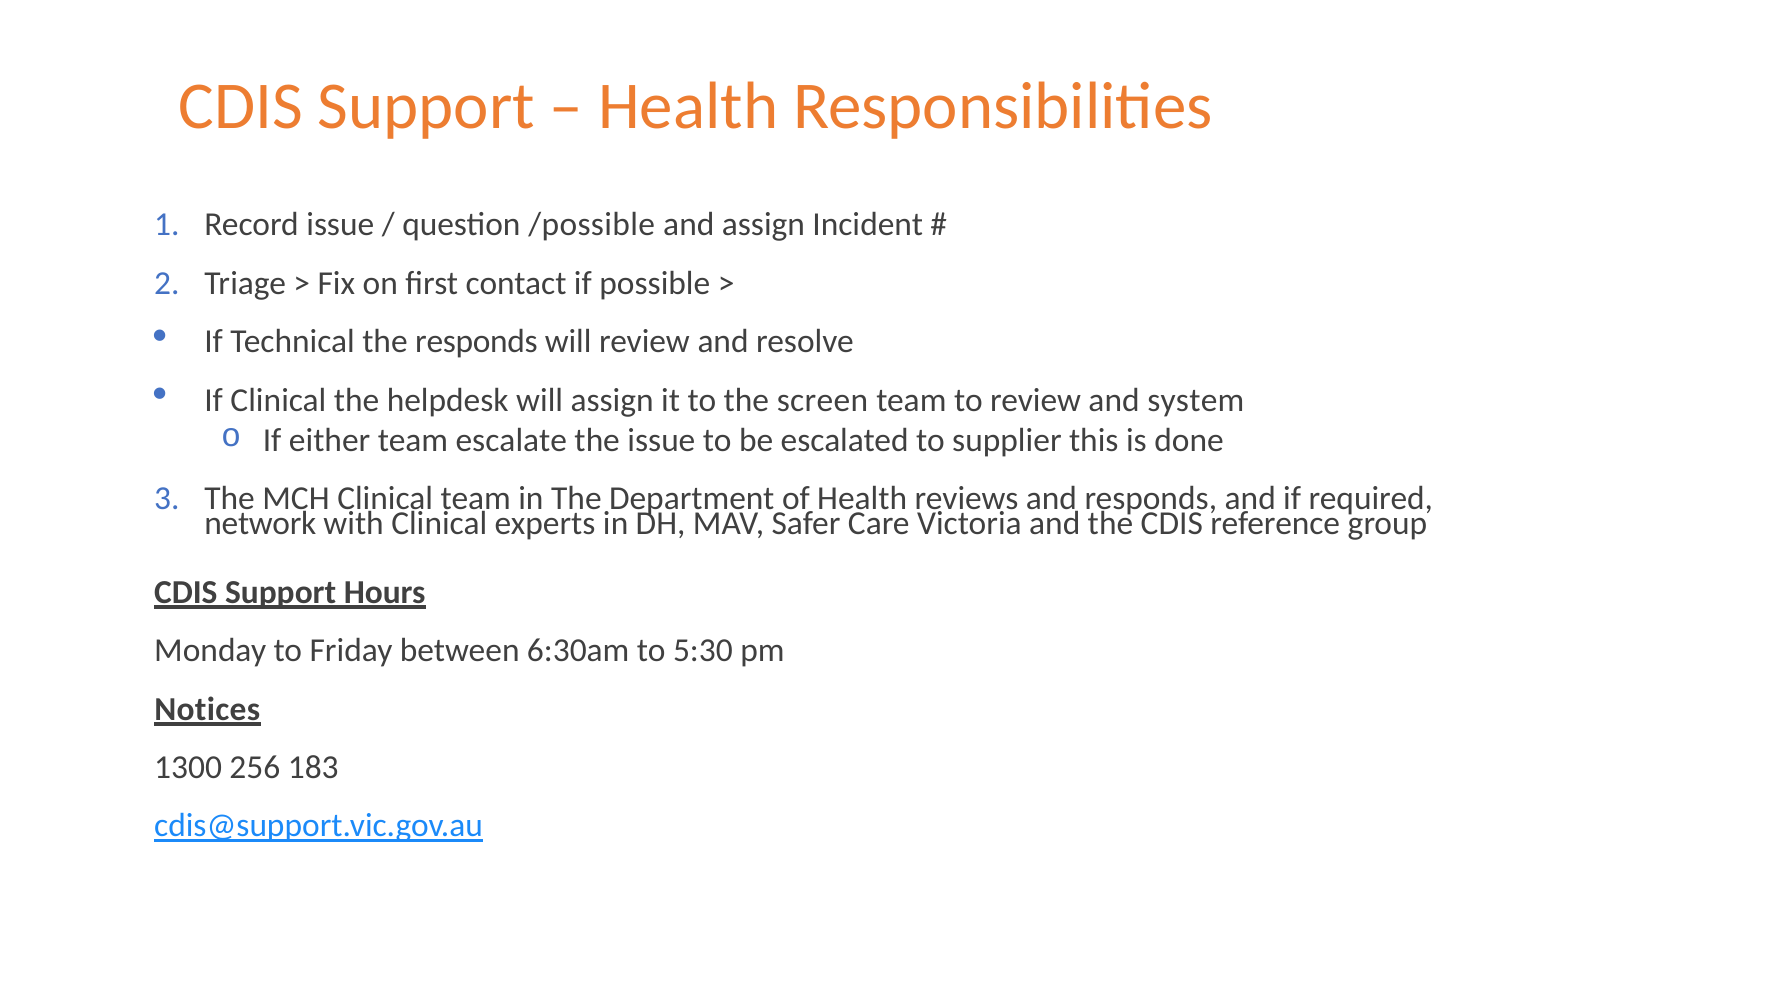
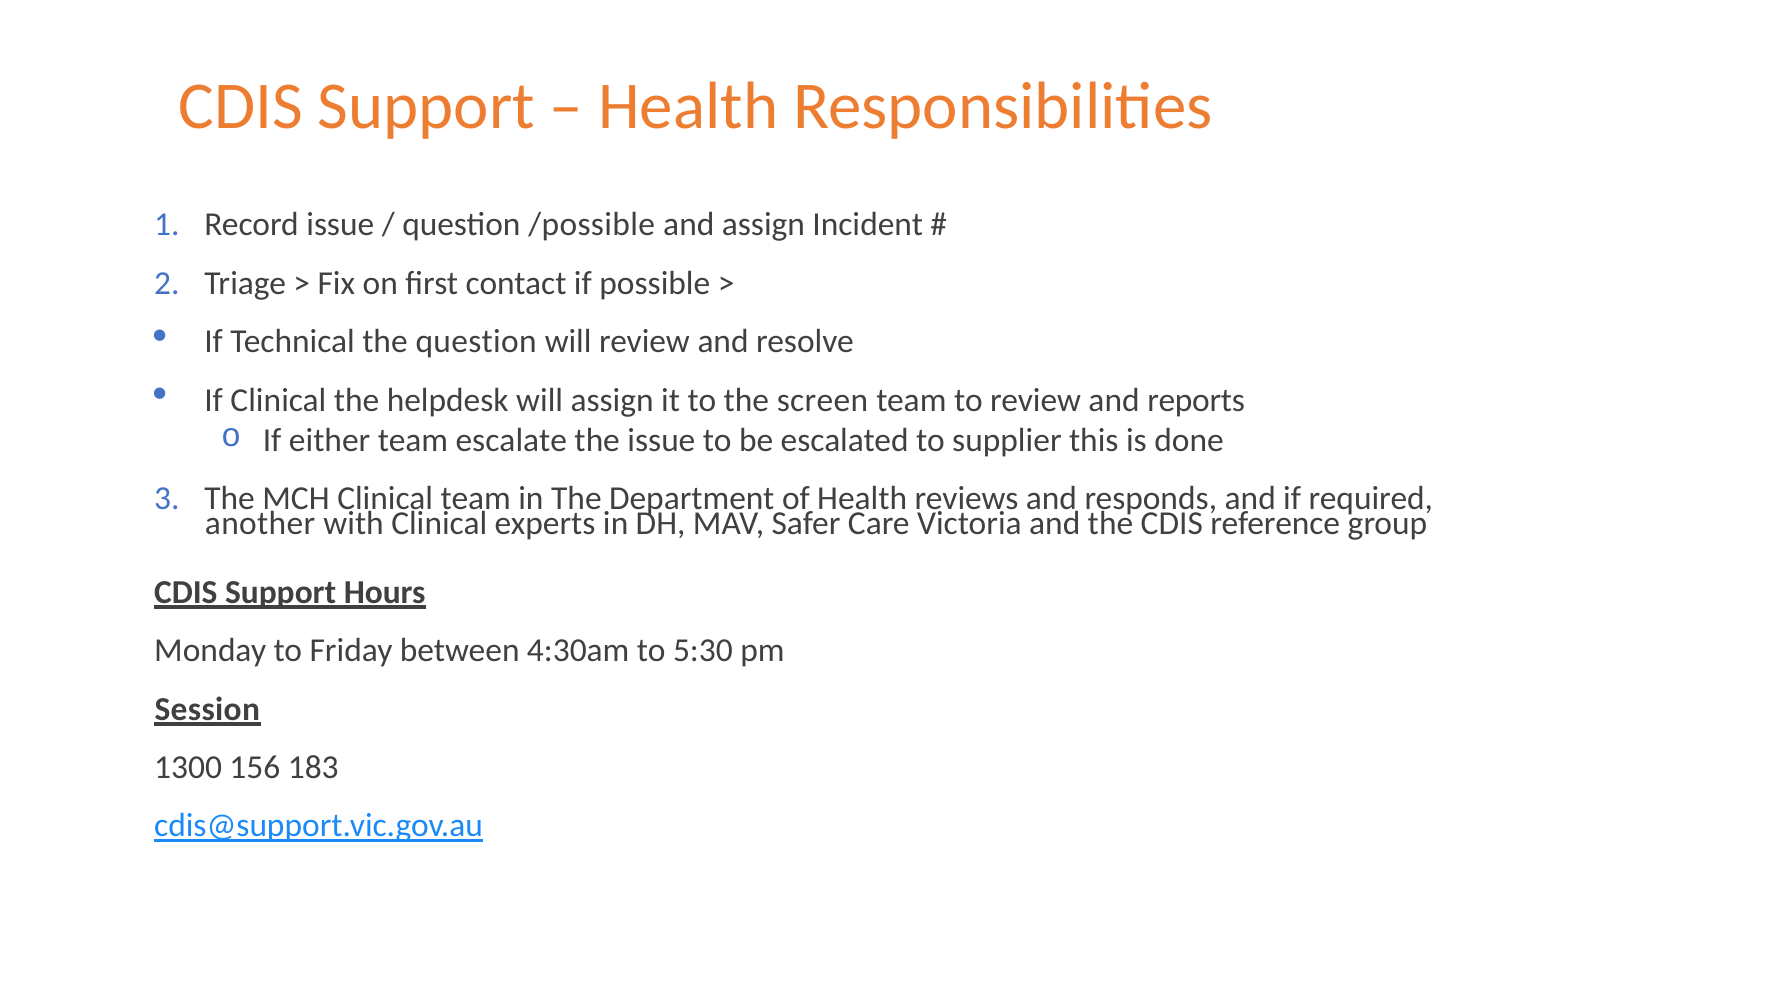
the responds: responds -> question
system: system -> reports
network: network -> another
6:30am: 6:30am -> 4:30am
Notices: Notices -> Session
256: 256 -> 156
